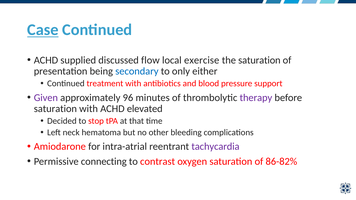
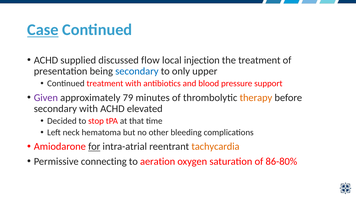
exercise: exercise -> injection
the saturation: saturation -> treatment
either: either -> upper
96: 96 -> 79
therapy colour: purple -> orange
saturation at (55, 109): saturation -> secondary
for underline: none -> present
tachycardia colour: purple -> orange
contrast: contrast -> aeration
86-82%: 86-82% -> 86-80%
